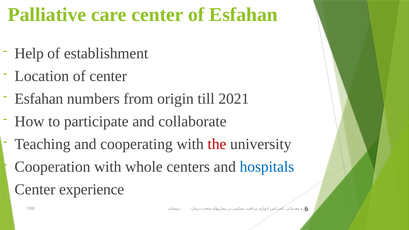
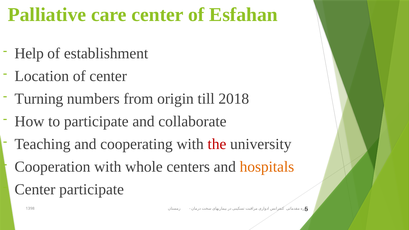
Esfahan at (39, 99): Esfahan -> Turning
2021: 2021 -> 2018
hospitals colour: blue -> orange
Center experience: experience -> participate
